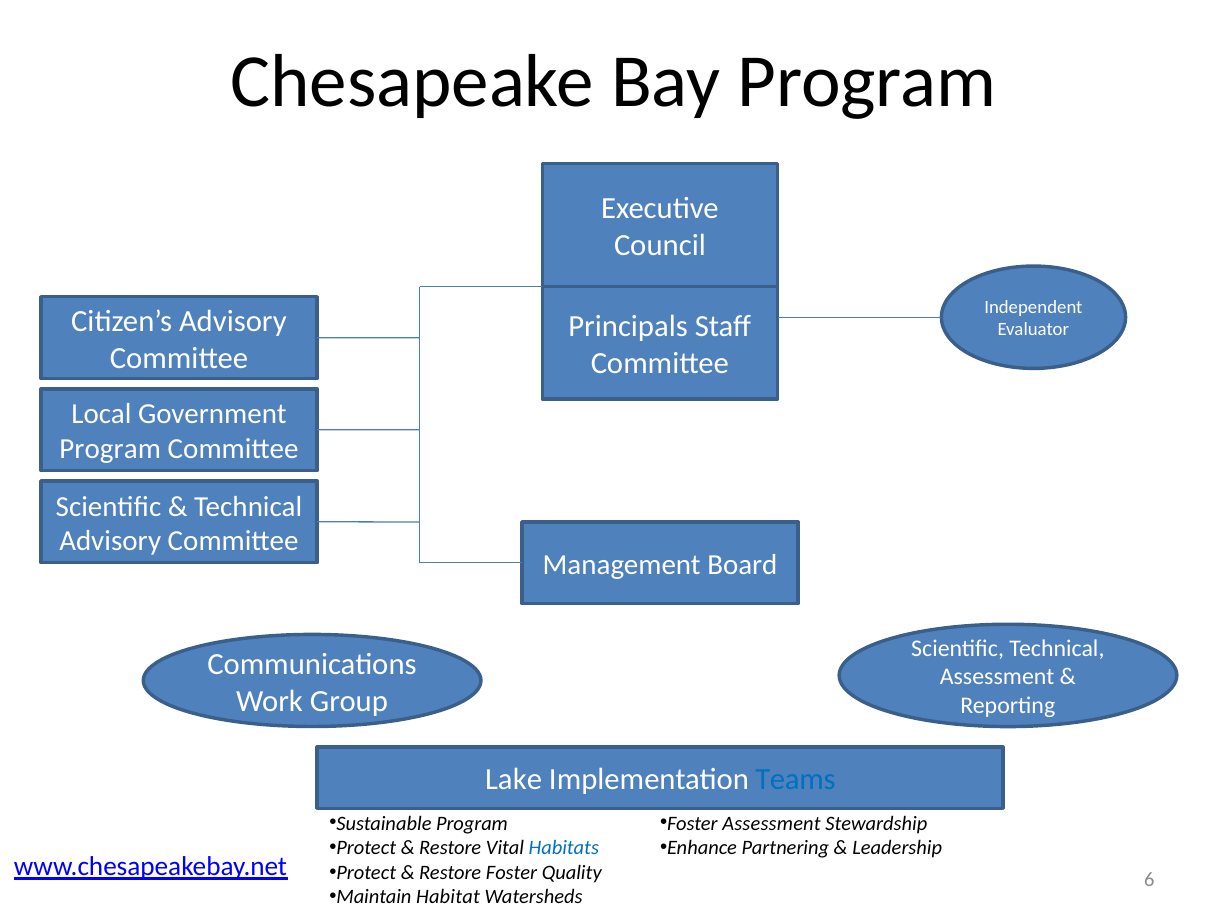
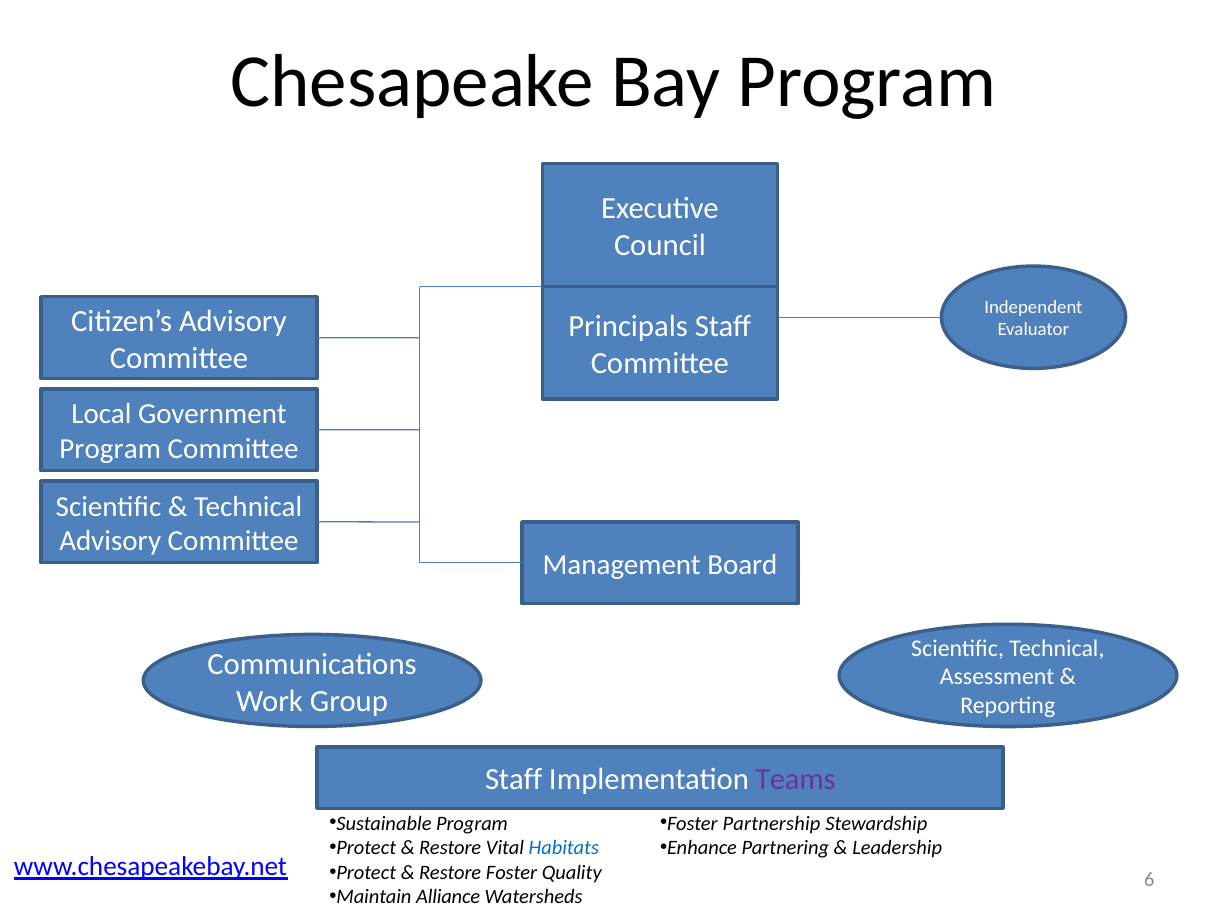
Lake at (514, 780): Lake -> Staff
Teams colour: blue -> purple
Foster Assessment: Assessment -> Partnership
Habitat: Habitat -> Alliance
